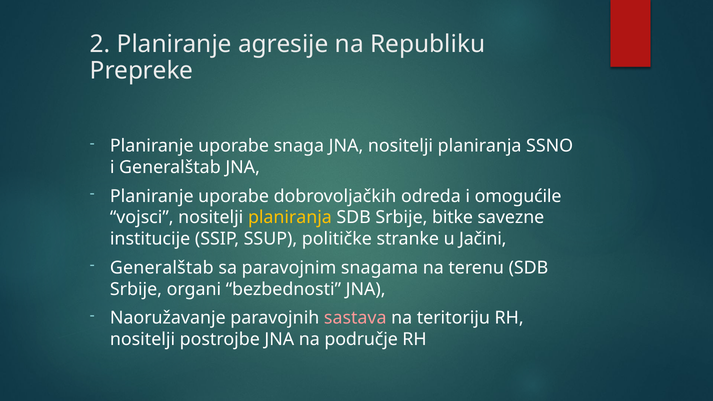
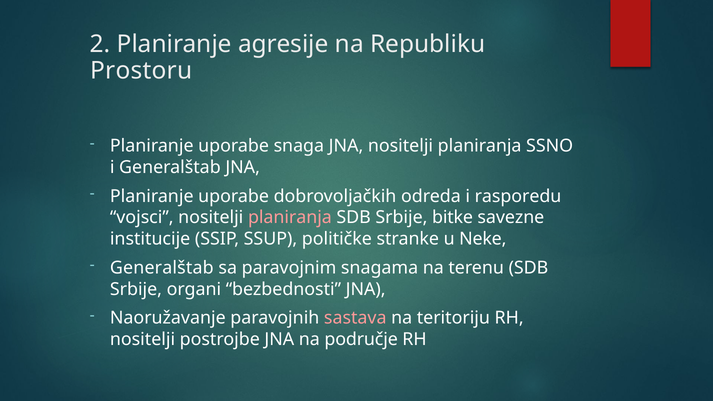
Prepreke: Prepreke -> Prostoru
omogućile: omogućile -> rasporedu
planiranja at (290, 218) colour: yellow -> pink
Jačini: Jačini -> Neke
